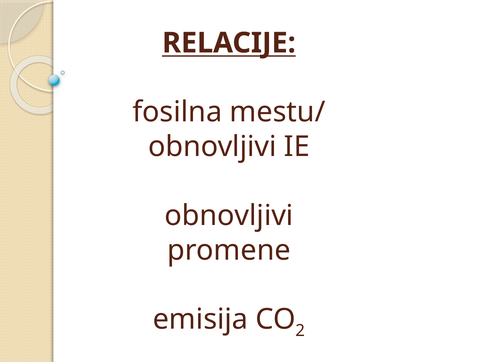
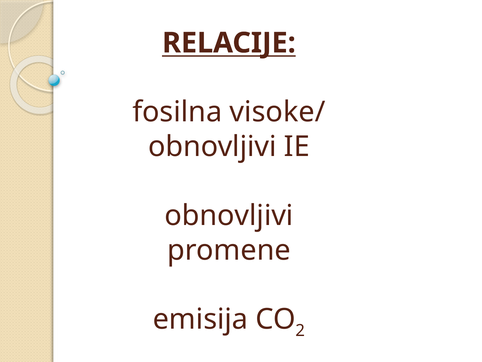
mestu/: mestu/ -> visoke/
